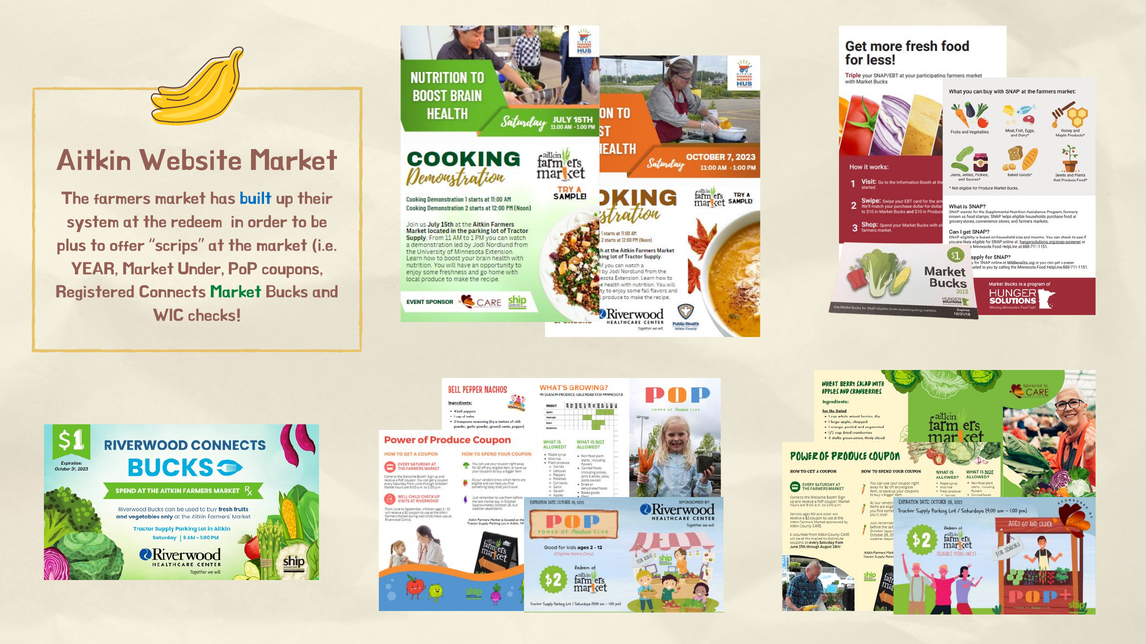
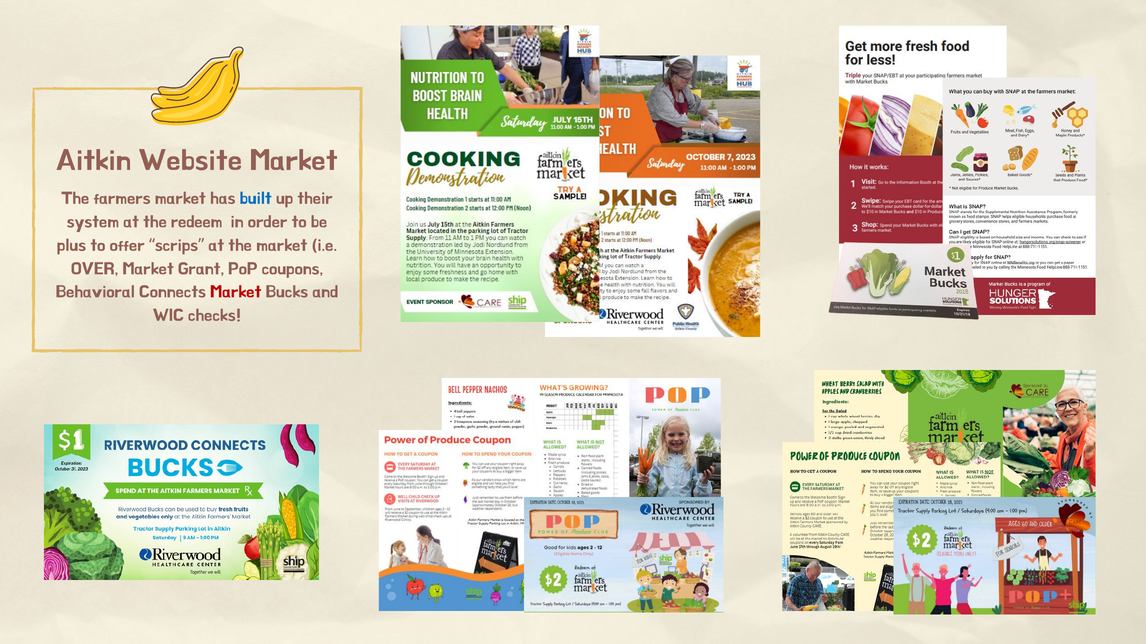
YEAR: YEAR -> OVER
Under: Under -> Grant
Registered: Registered -> Behavioral
Market at (236, 292) colour: green -> red
